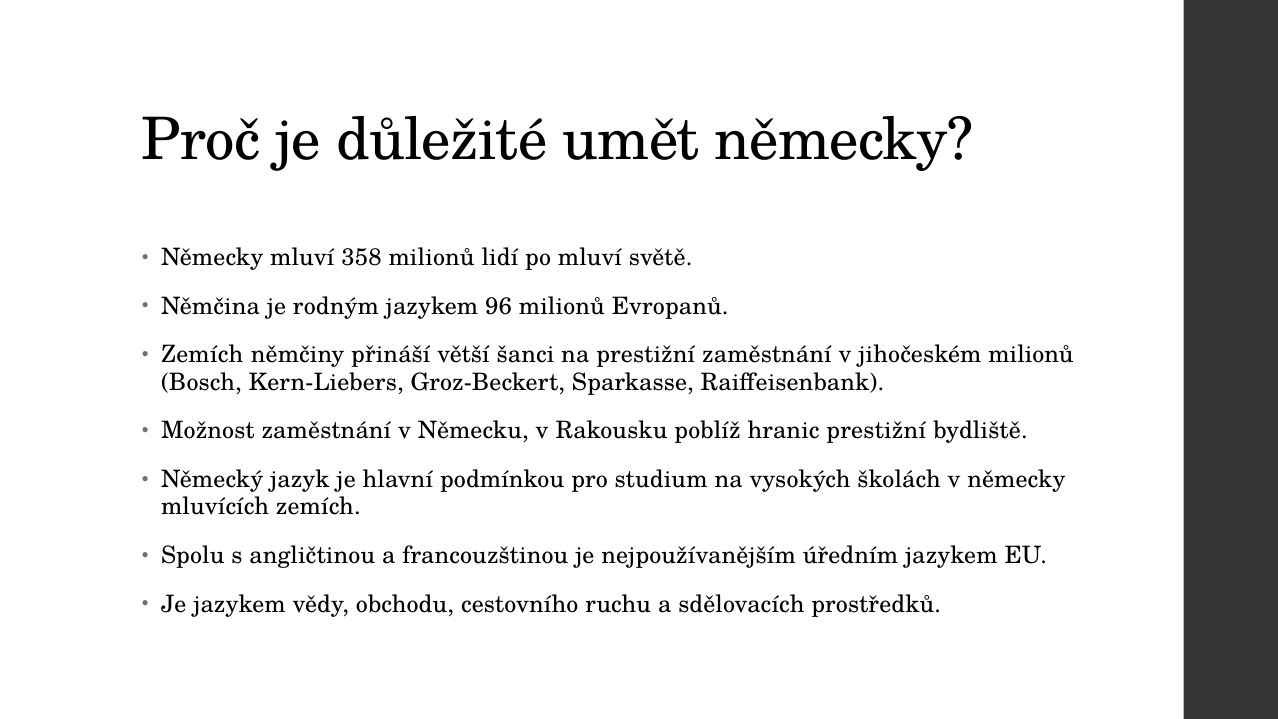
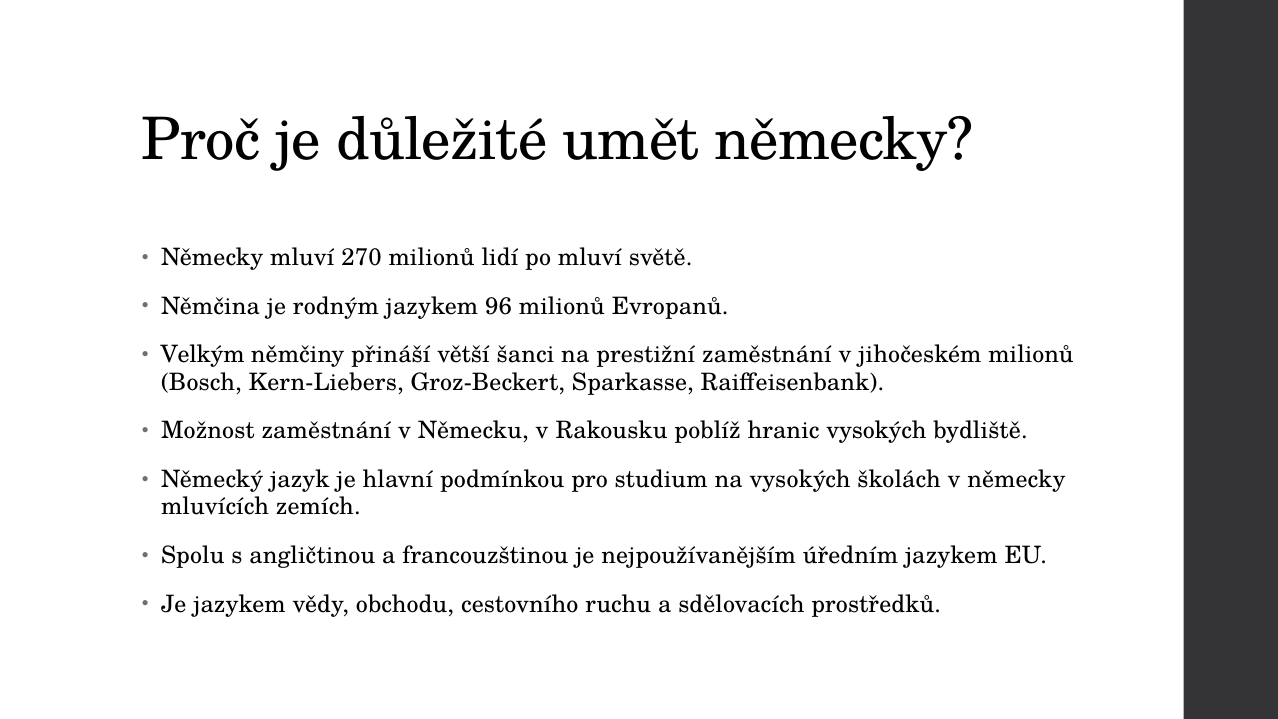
358: 358 -> 270
Zemích at (202, 355): Zemích -> Velkým
hranic prestižní: prestižní -> vysokých
